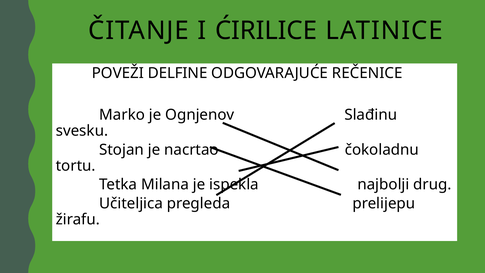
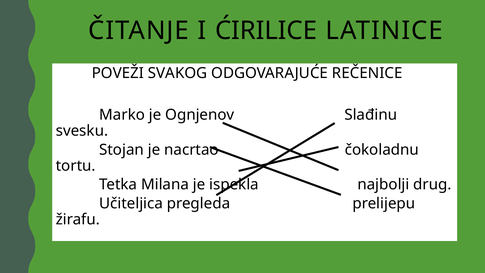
DELFINE: DELFINE -> SVAKOG
